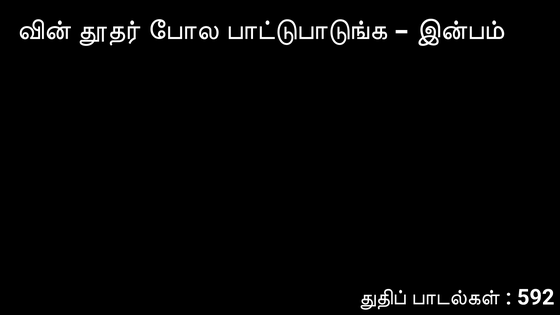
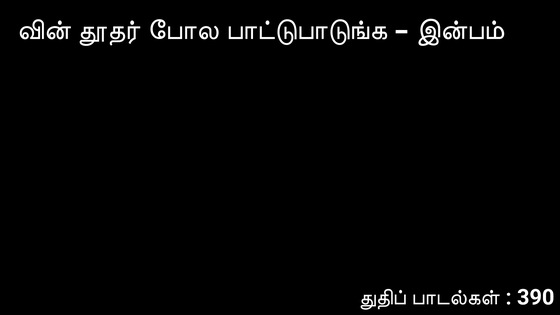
592: 592 -> 390
